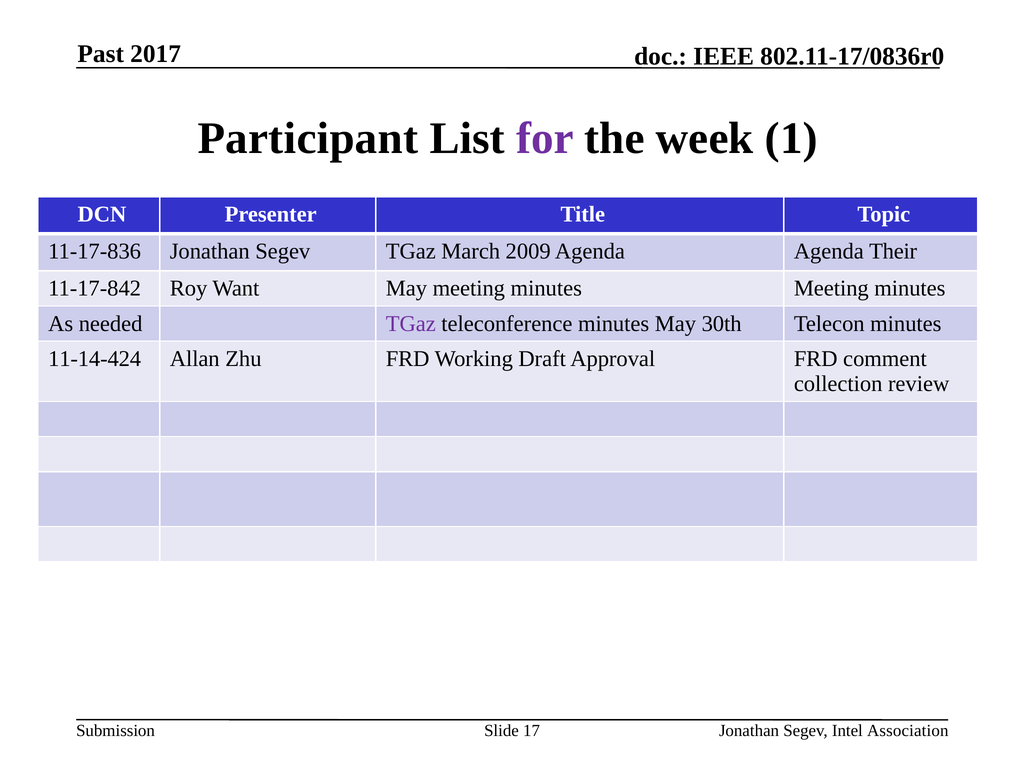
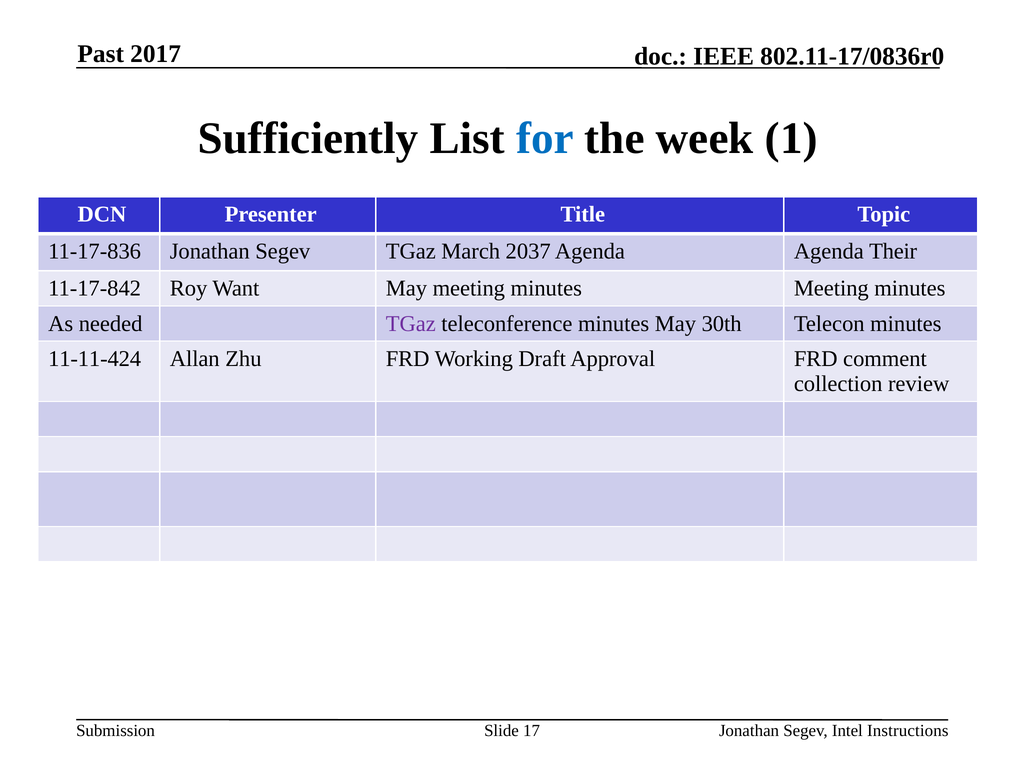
Participant: Participant -> Sufficiently
for colour: purple -> blue
2009: 2009 -> 2037
11-14-424: 11-14-424 -> 11-11-424
Association: Association -> Instructions
